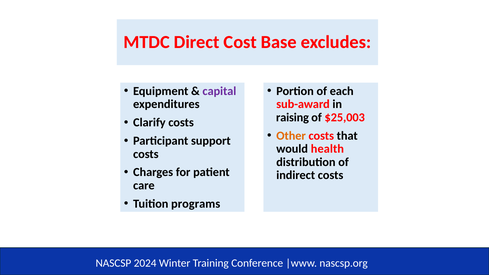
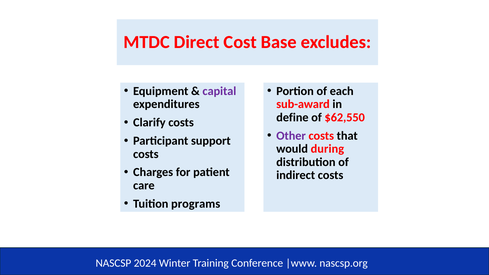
raising: raising -> define
$25,003: $25,003 -> $62,550
Other colour: orange -> purple
health: health -> during
